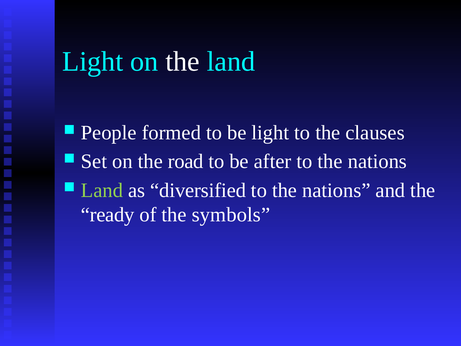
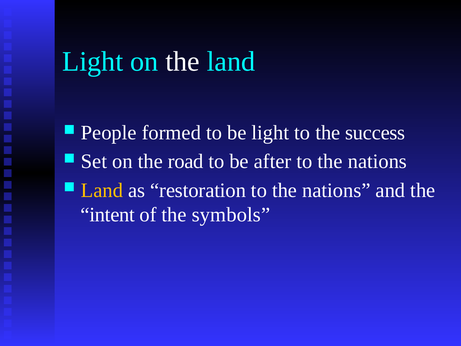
clauses: clauses -> success
Land at (102, 190) colour: light green -> yellow
diversified: diversified -> restoration
ready: ready -> intent
